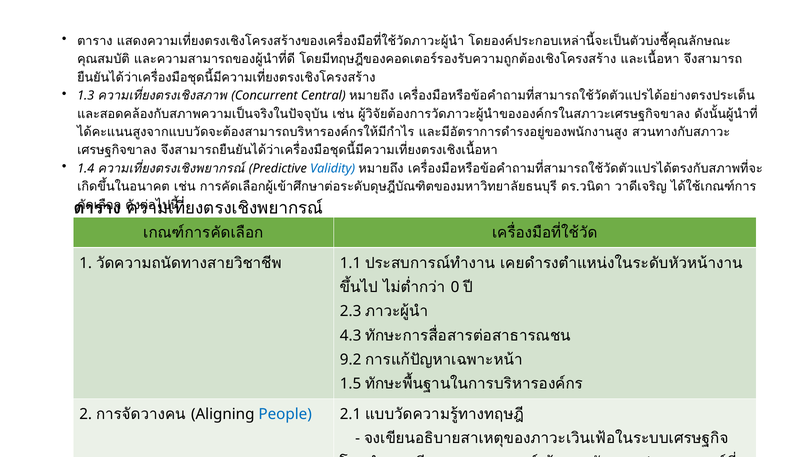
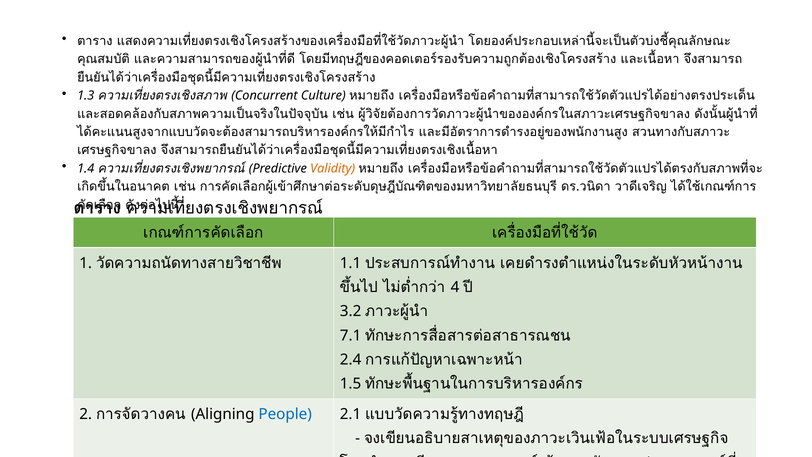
Central: Central -> Culture
Validity colour: blue -> orange
0: 0 -> 4
2.3 at (351, 311): 2.3 -> 3.2
4.3: 4.3 -> 7.1
9.2: 9.2 -> 2.4
